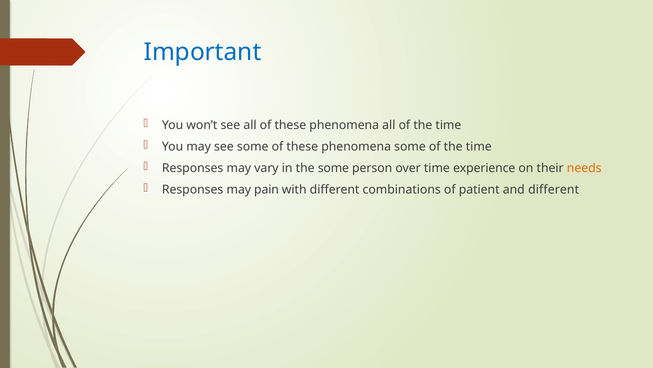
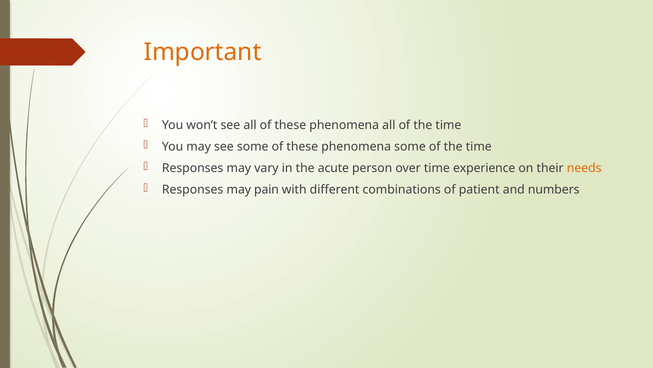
Important colour: blue -> orange
the some: some -> acute
and different: different -> numbers
